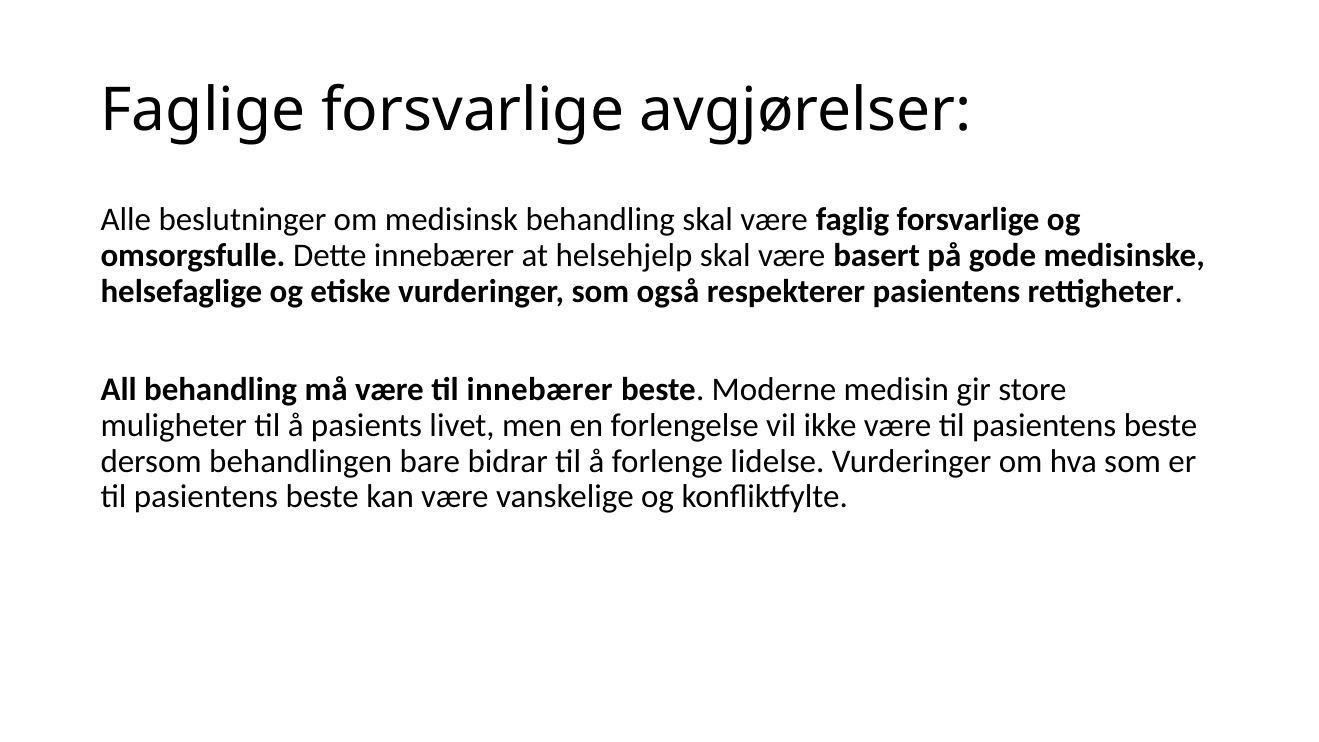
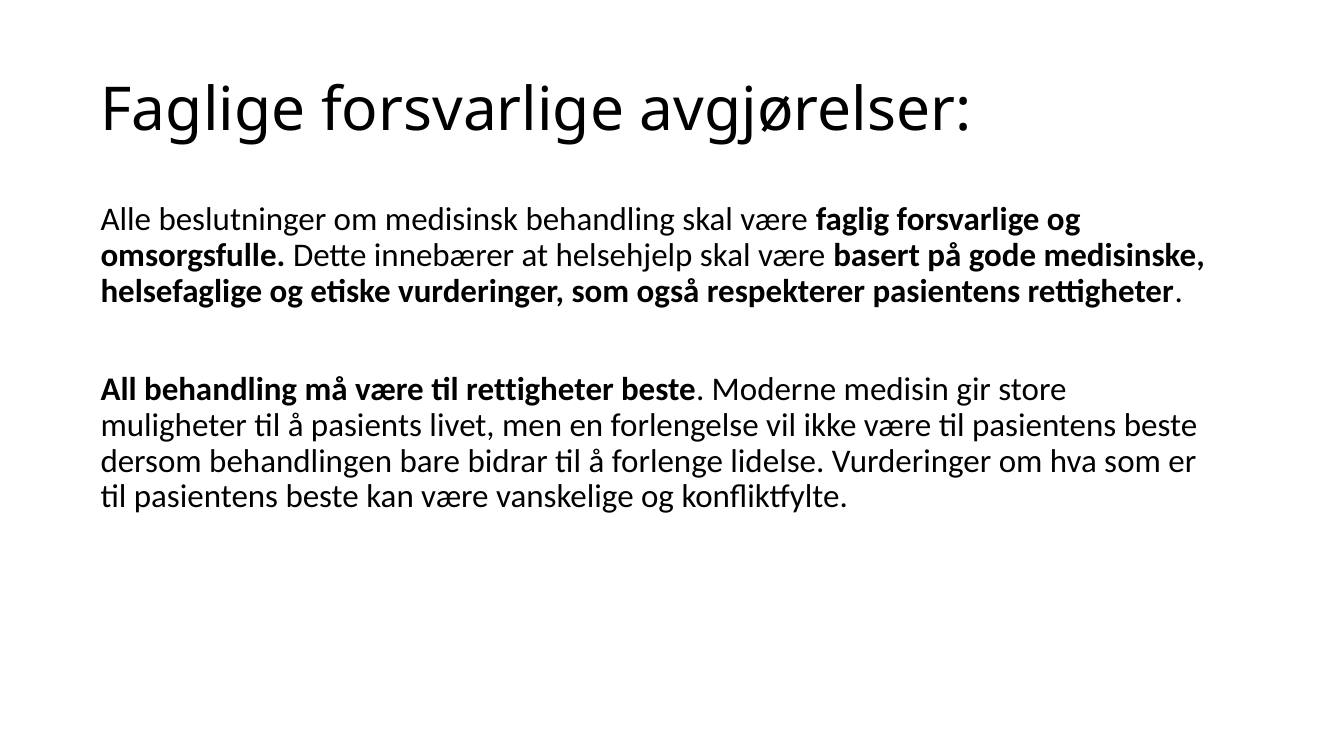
til innebærer: innebærer -> rettigheter
